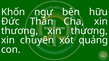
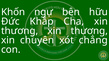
Thân: Thân -> Khắp
quảng: quảng -> chẳng
